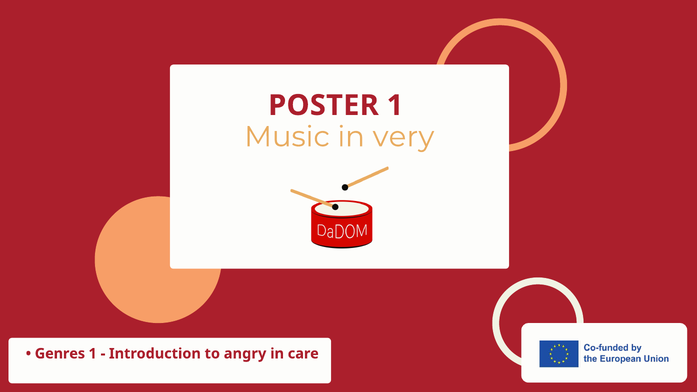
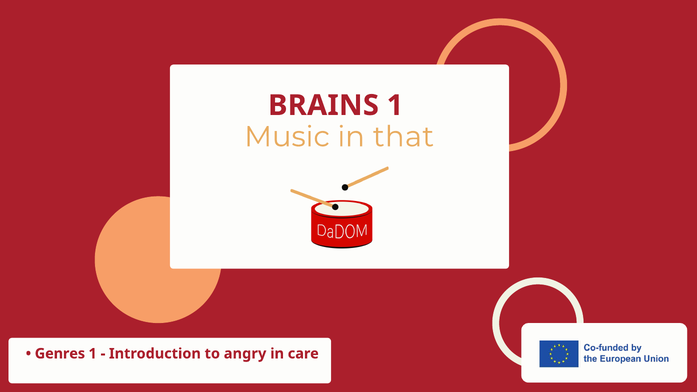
POSTER: POSTER -> BRAINS
very: very -> that
